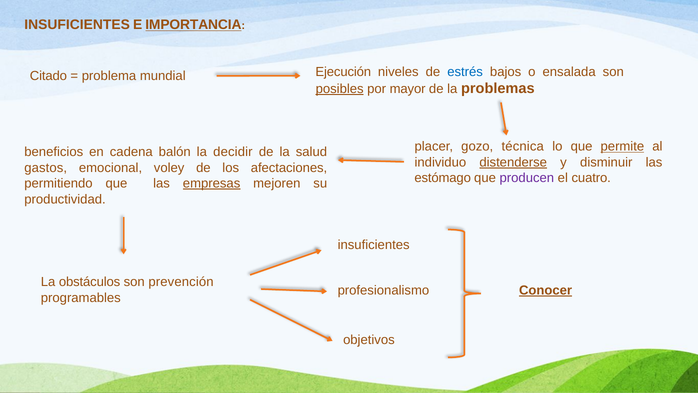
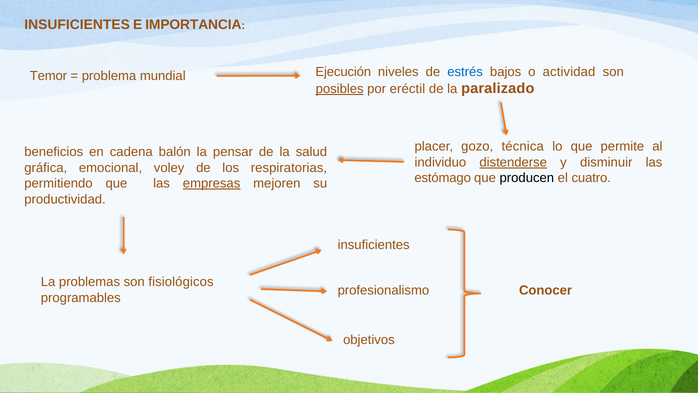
IMPORTANCIA underline: present -> none
ensalada: ensalada -> actividad
Citado: Citado -> Temor
mayor: mayor -> eréctil
problemas: problemas -> paralizado
permite underline: present -> none
decidir: decidir -> pensar
gastos: gastos -> gráfica
afectaciones: afectaciones -> respiratorias
producen colour: purple -> black
obstáculos: obstáculos -> problemas
prevención: prevención -> fisiológicos
Conocer underline: present -> none
